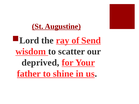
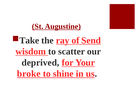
Lord: Lord -> Take
father: father -> broke
